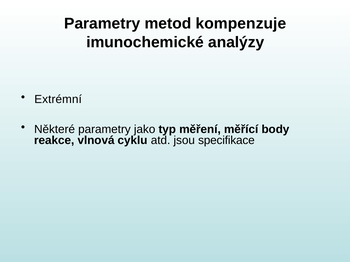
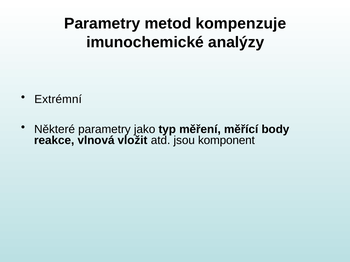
cyklu: cyklu -> vložit
specifikace: specifikace -> komponent
